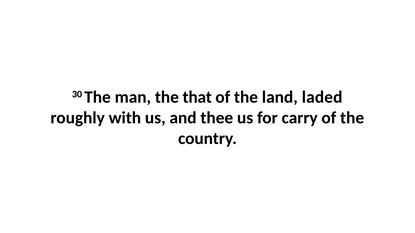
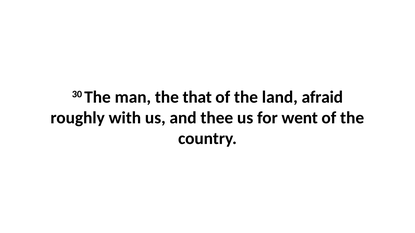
laded: laded -> afraid
carry: carry -> went
